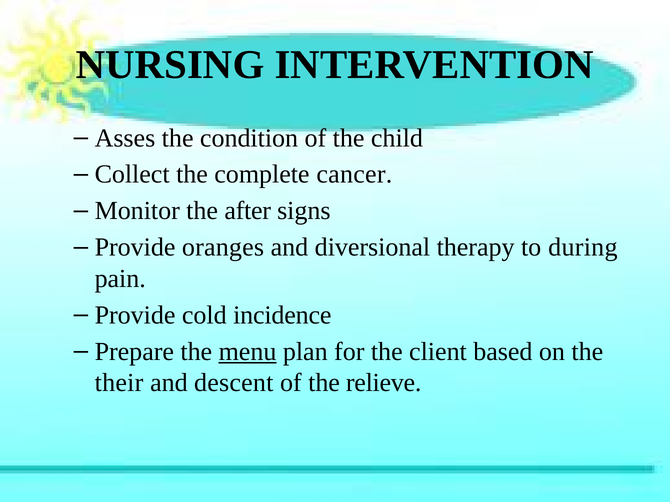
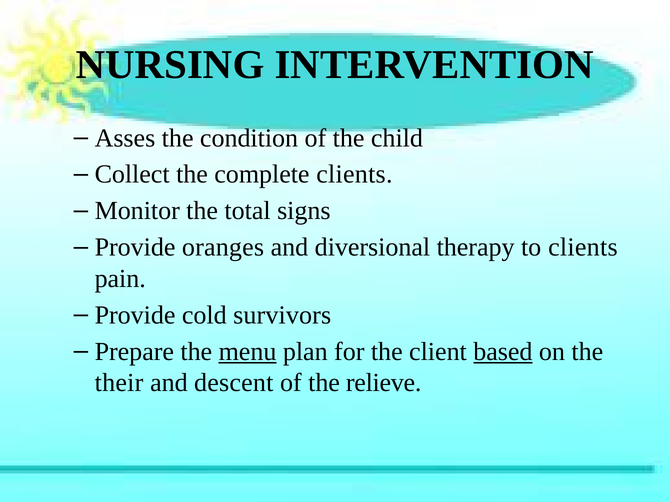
complete cancer: cancer -> clients
after: after -> total
to during: during -> clients
incidence: incidence -> survivors
based underline: none -> present
